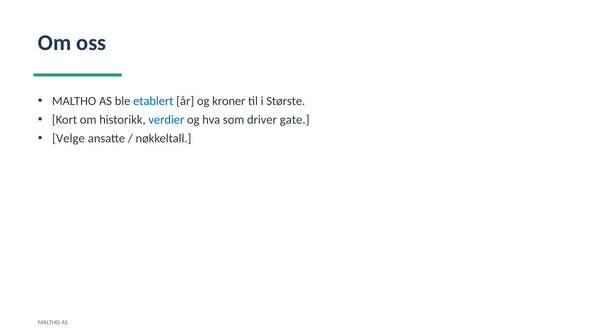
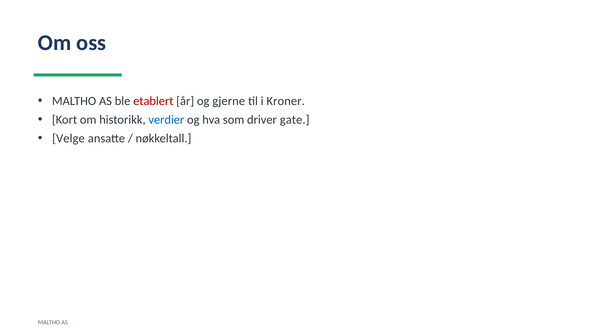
etablert colour: blue -> red
kroner: kroner -> gjerne
Største: Største -> Kroner
